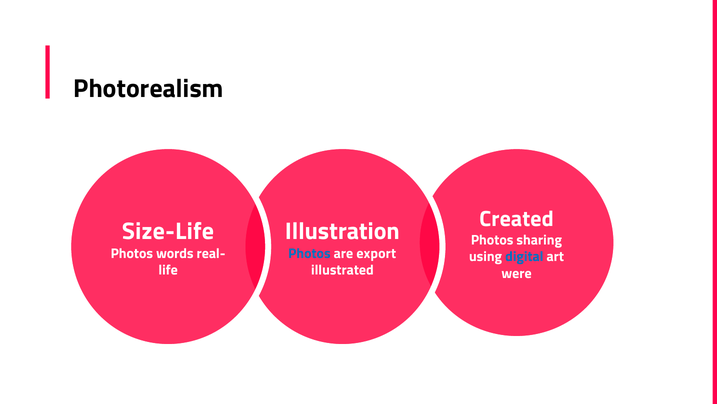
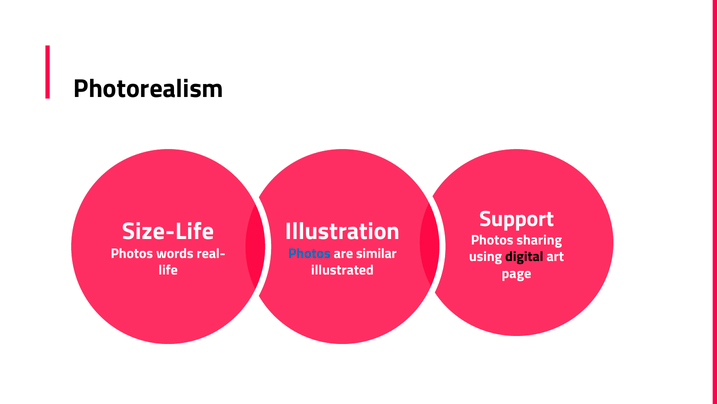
Created: Created -> Support
export: export -> similar
digital colour: blue -> black
were: were -> page
